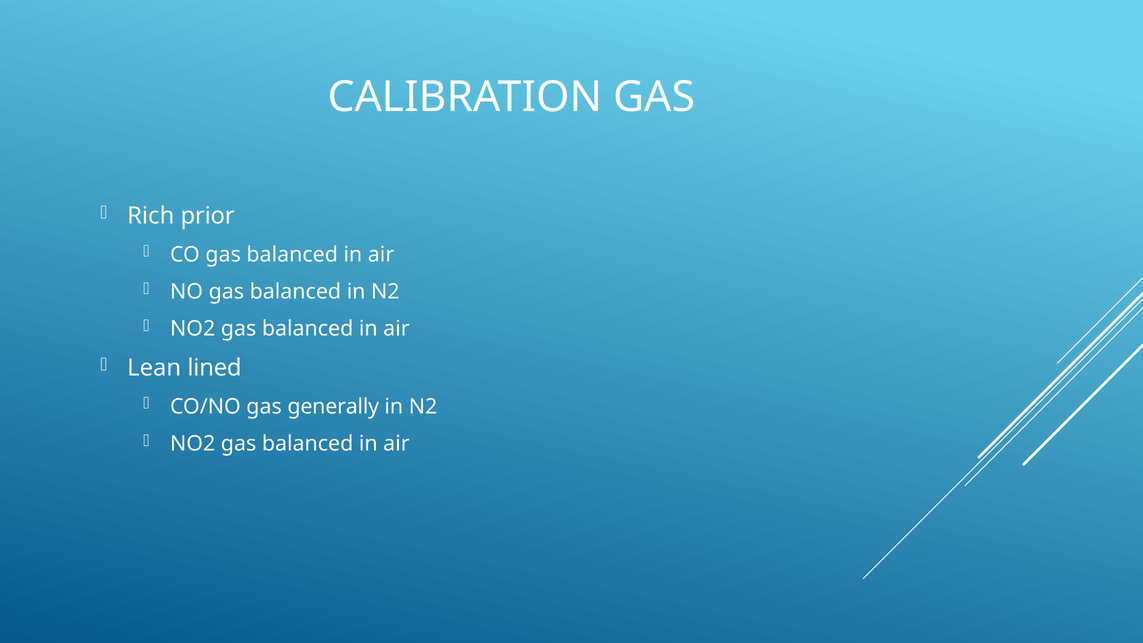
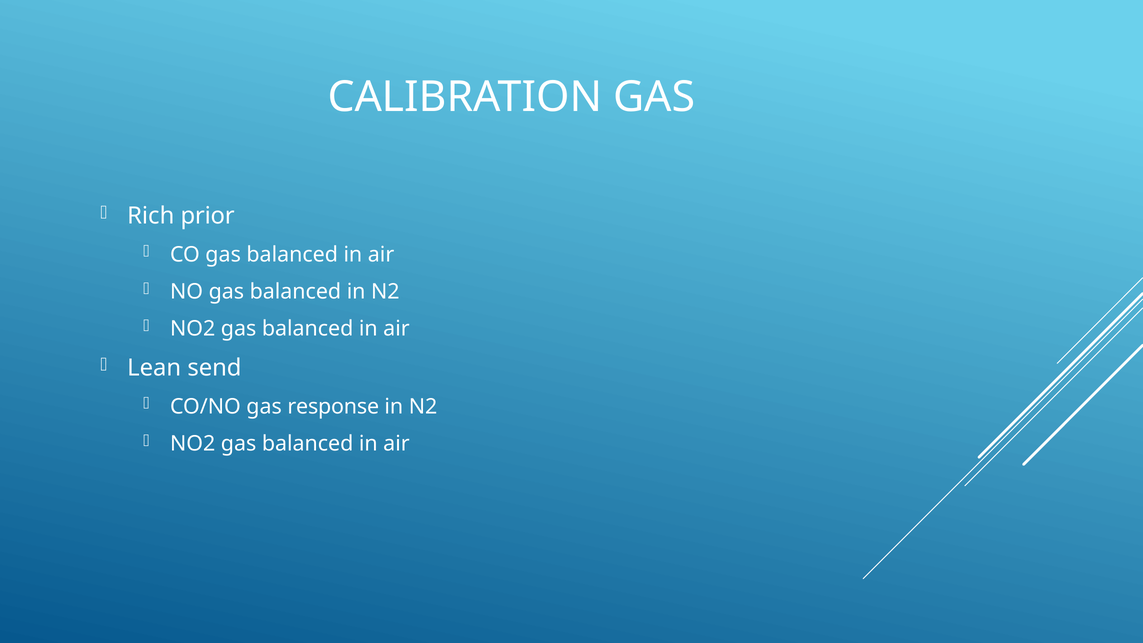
lined: lined -> send
generally: generally -> response
